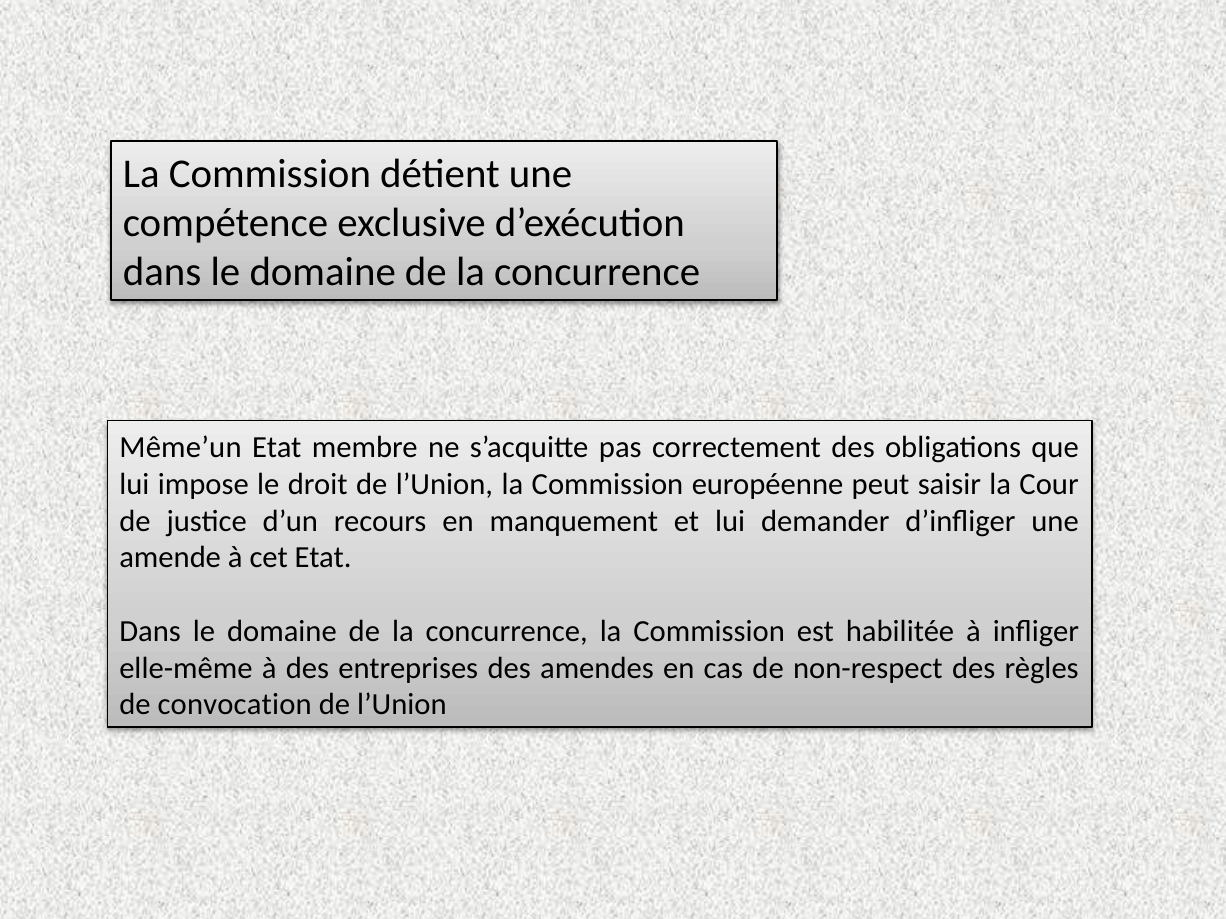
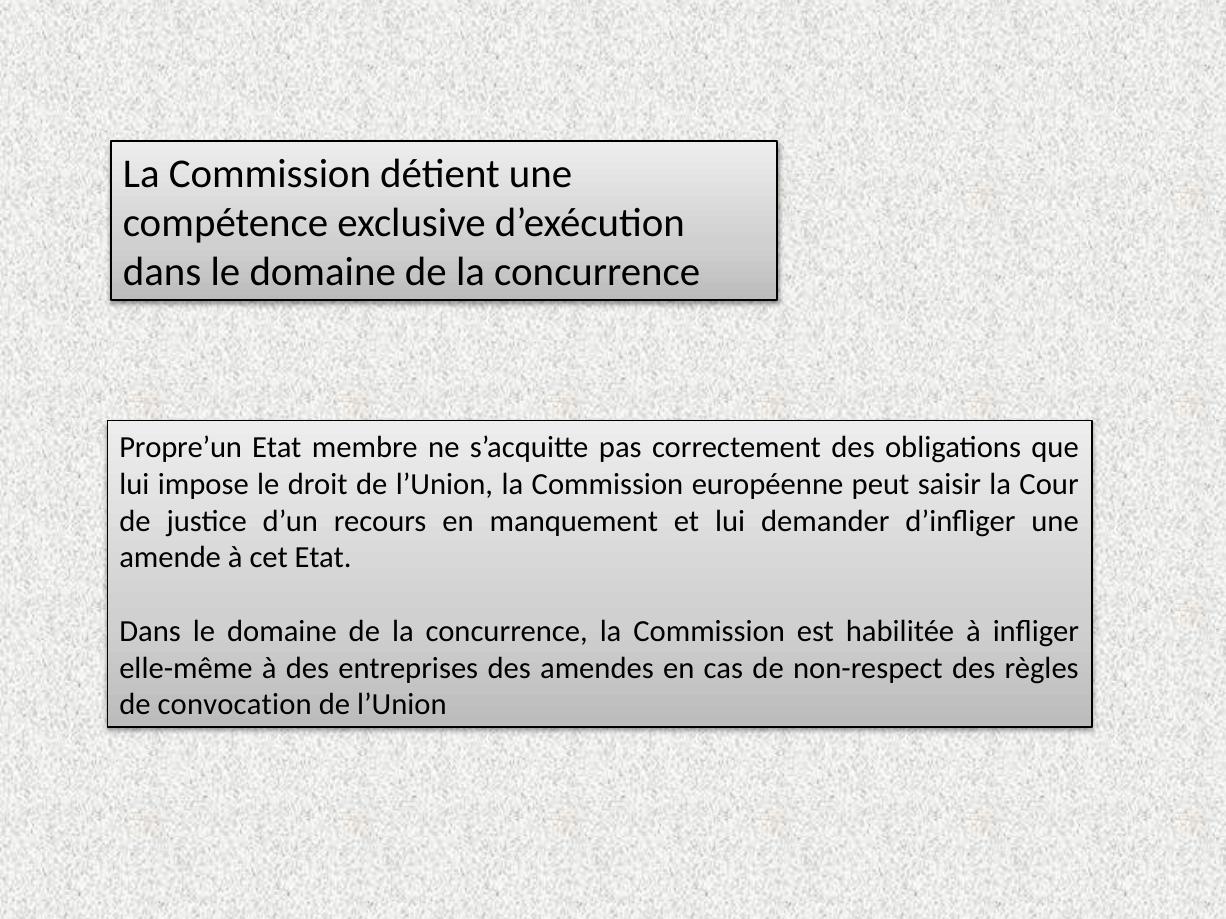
Même’un: Même’un -> Propre’un
